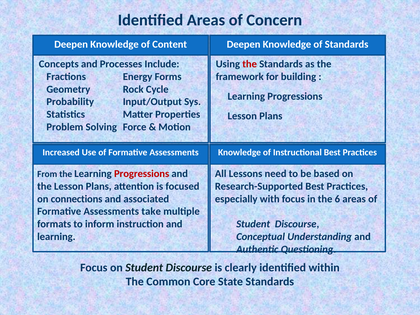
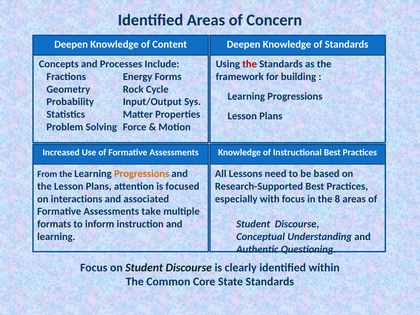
Progressions at (142, 174) colour: red -> orange
connections: connections -> interactions
6: 6 -> 8
